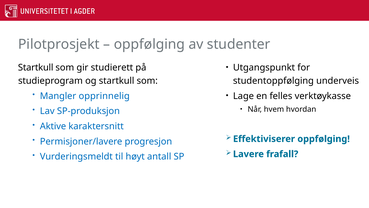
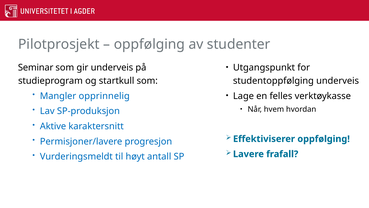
Startkull at (36, 67): Startkull -> Seminar
gir studierett: studierett -> underveis
